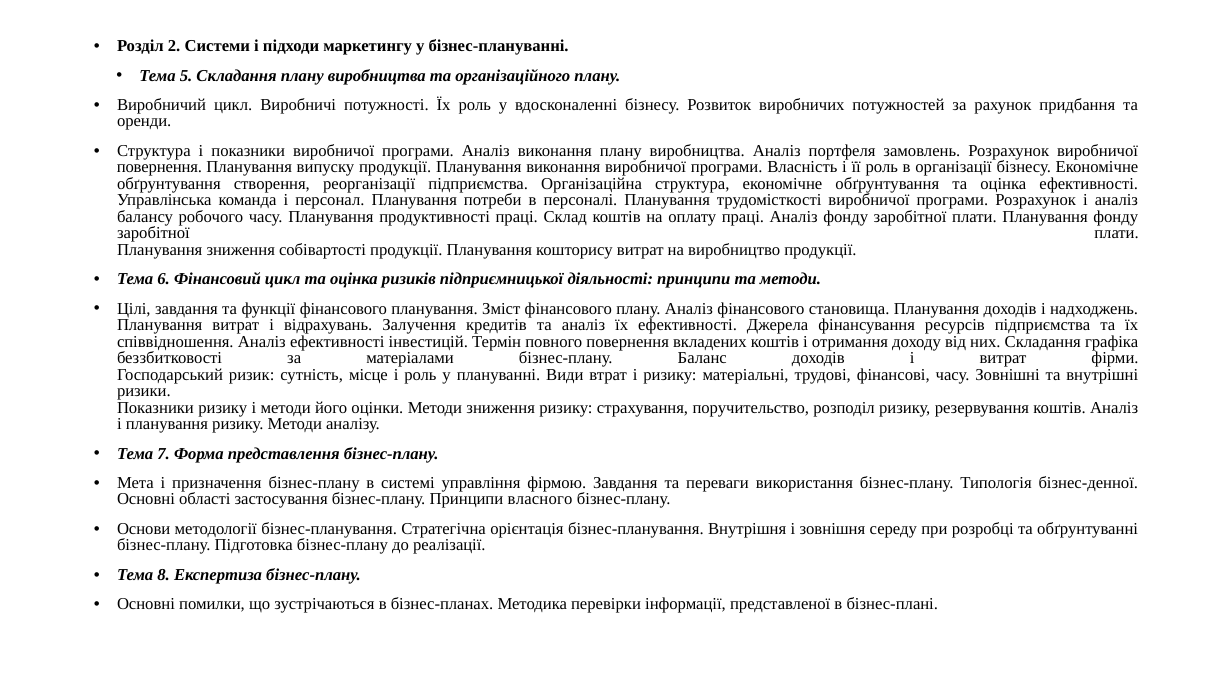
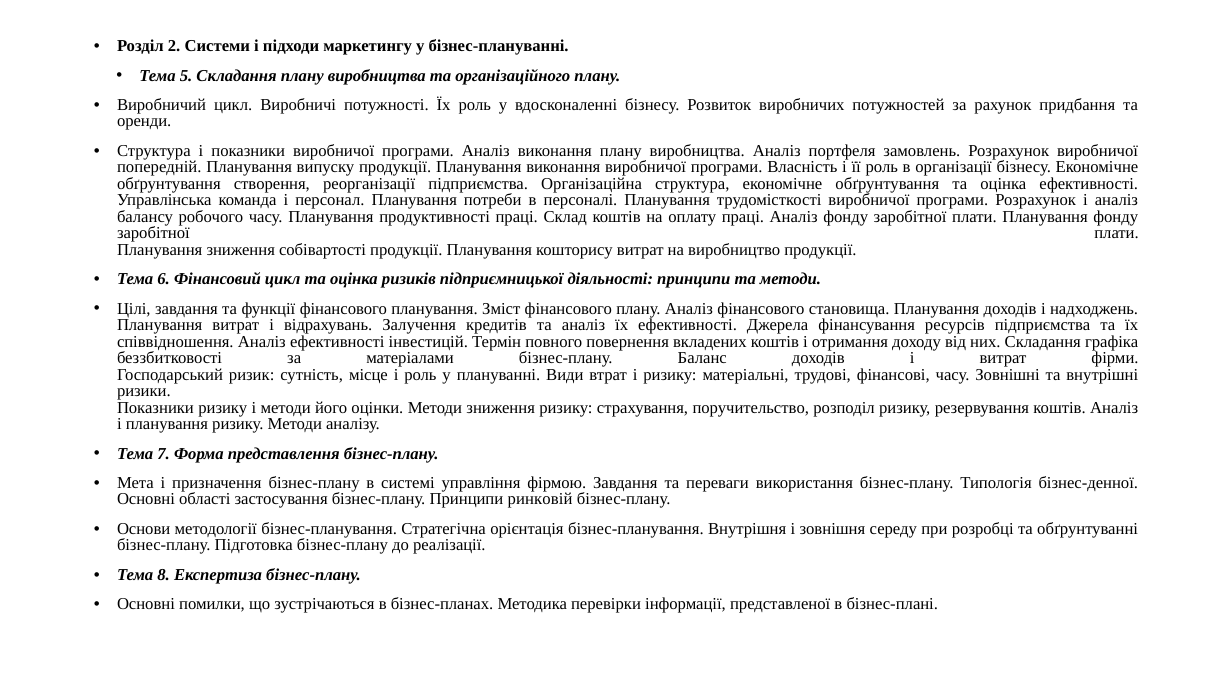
повернення at (159, 167): повернення -> попередній
власного: власного -> ринковій
